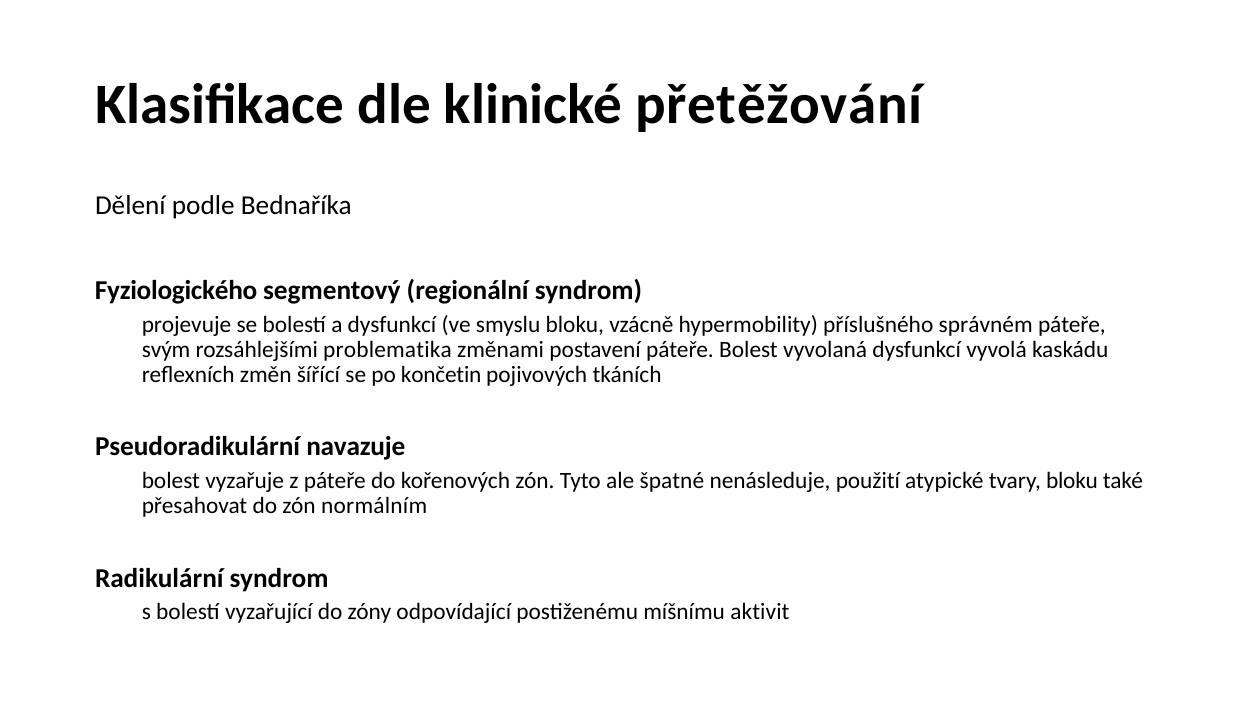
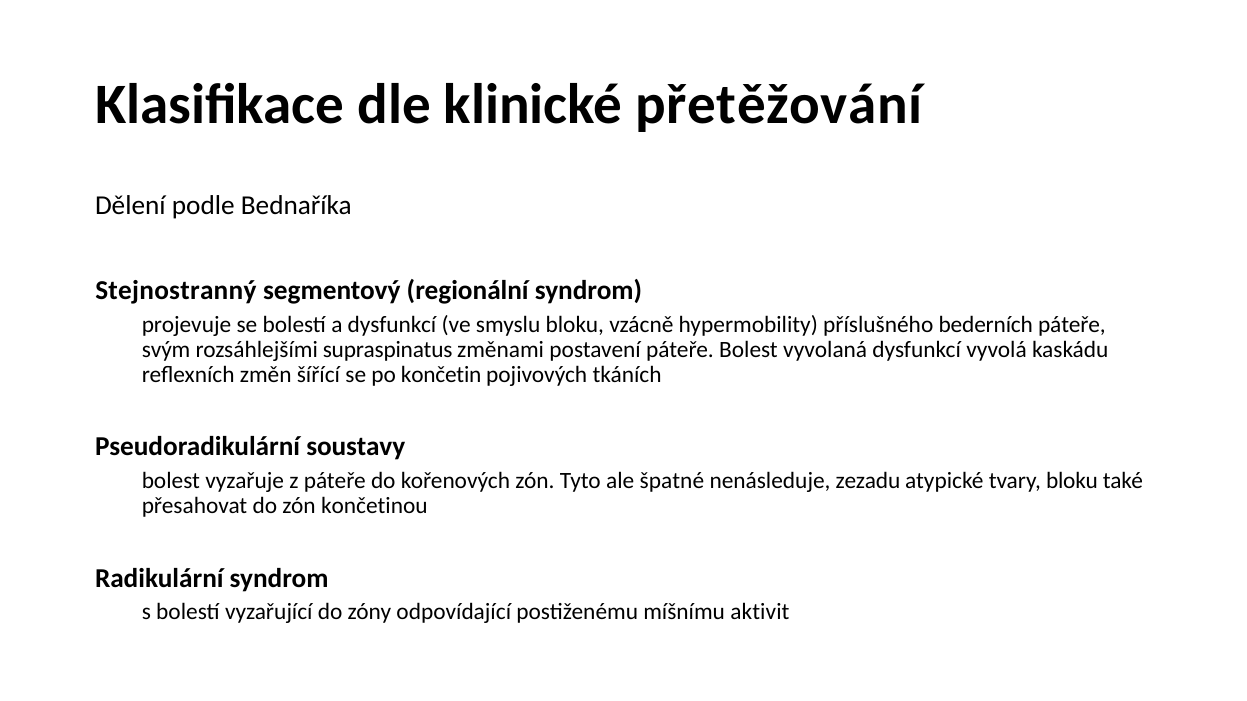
Fyziologického: Fyziologického -> Stejnostranný
správném: správném -> bederních
problematika: problematika -> supraspinatus
navazuje: navazuje -> soustavy
použití: použití -> zezadu
normálním: normálním -> končetinou
